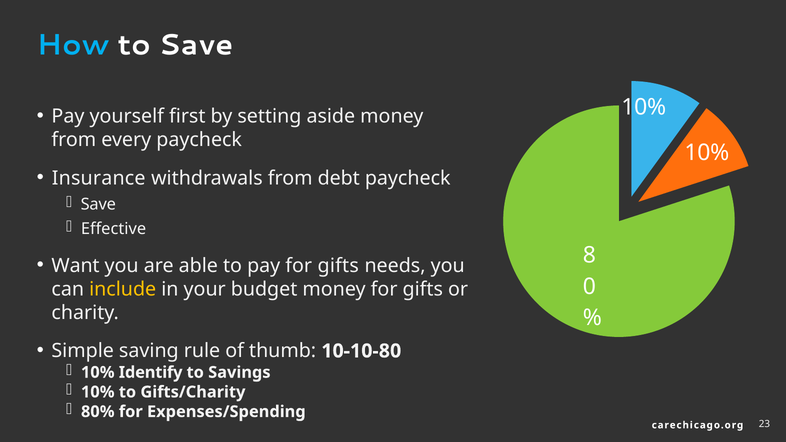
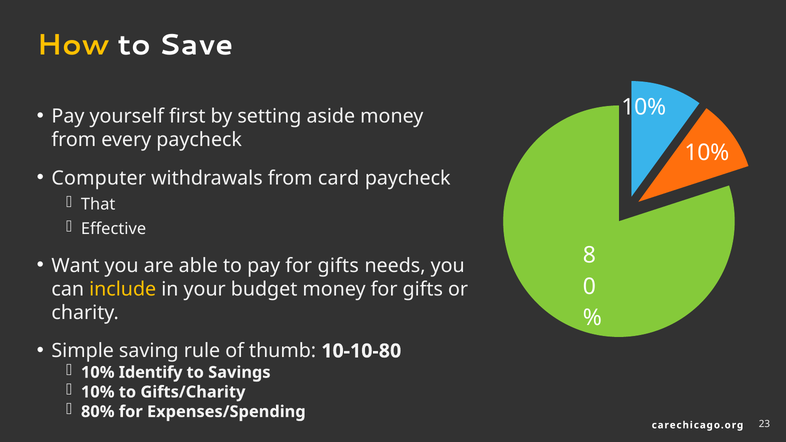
How colour: light blue -> yellow
Insurance: Insurance -> Computer
debt: debt -> card
Save at (98, 204): Save -> That
